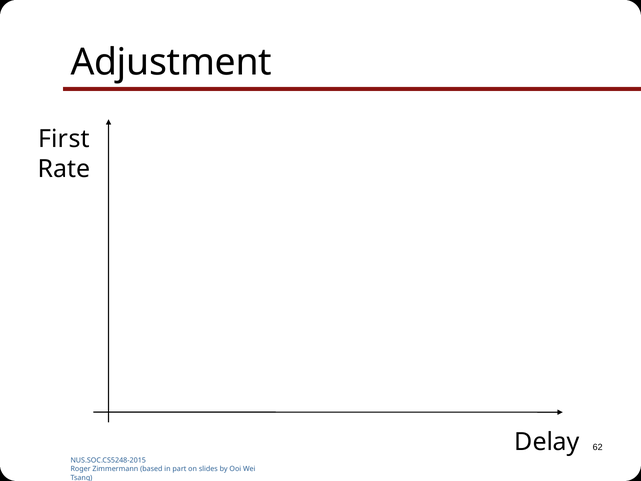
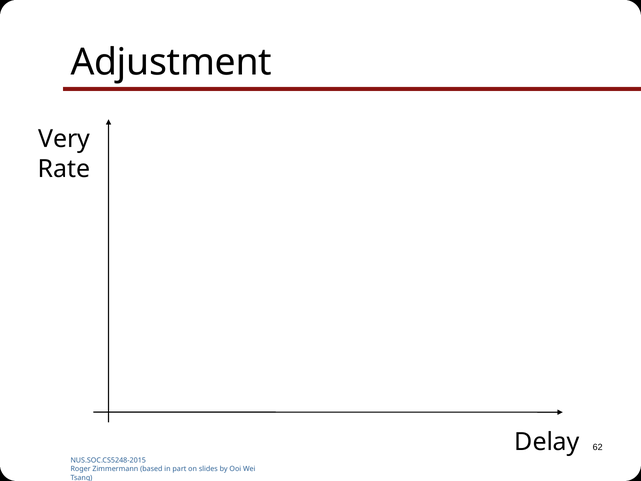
First: First -> Very
